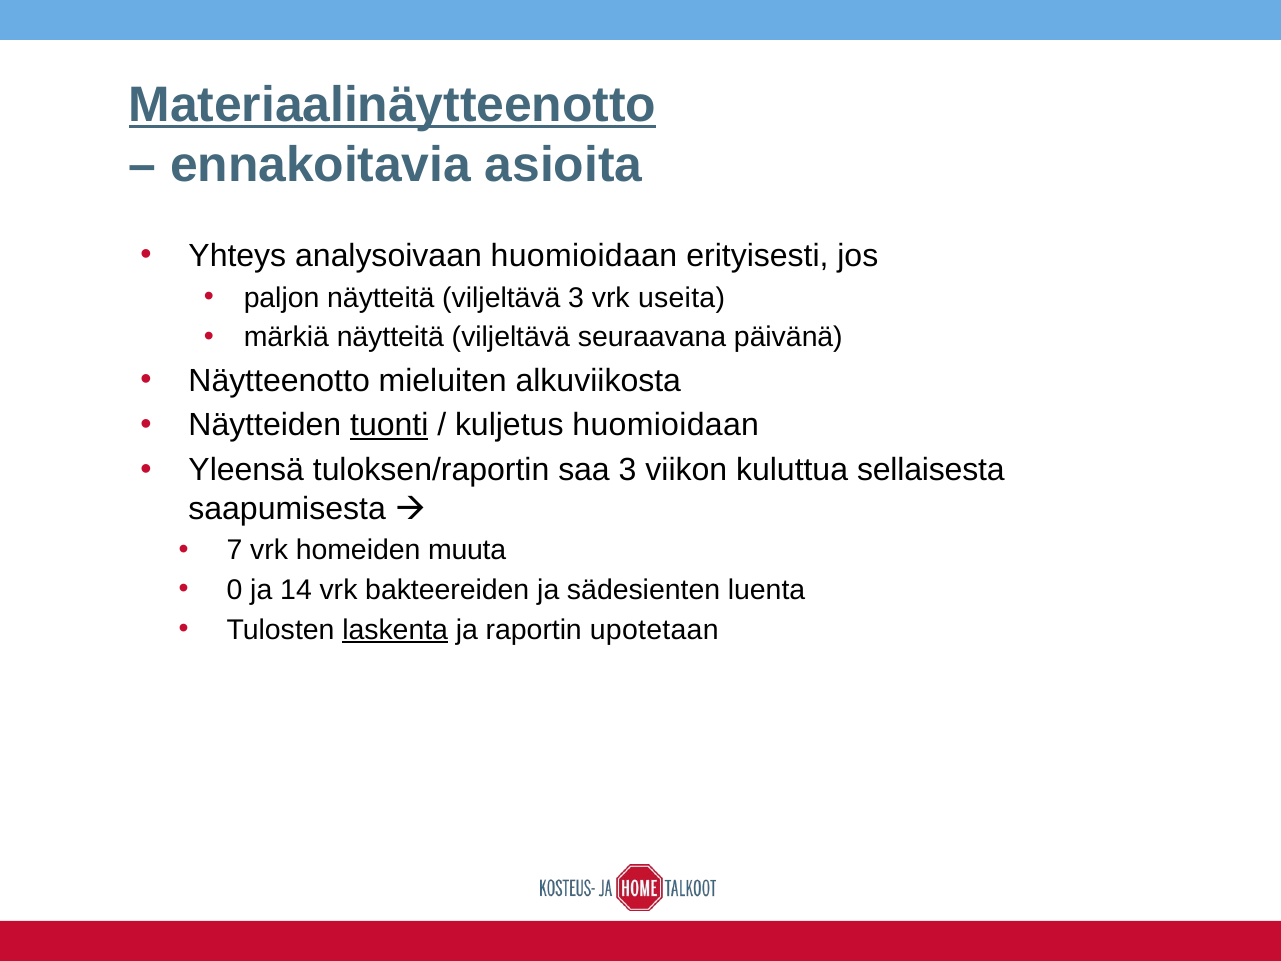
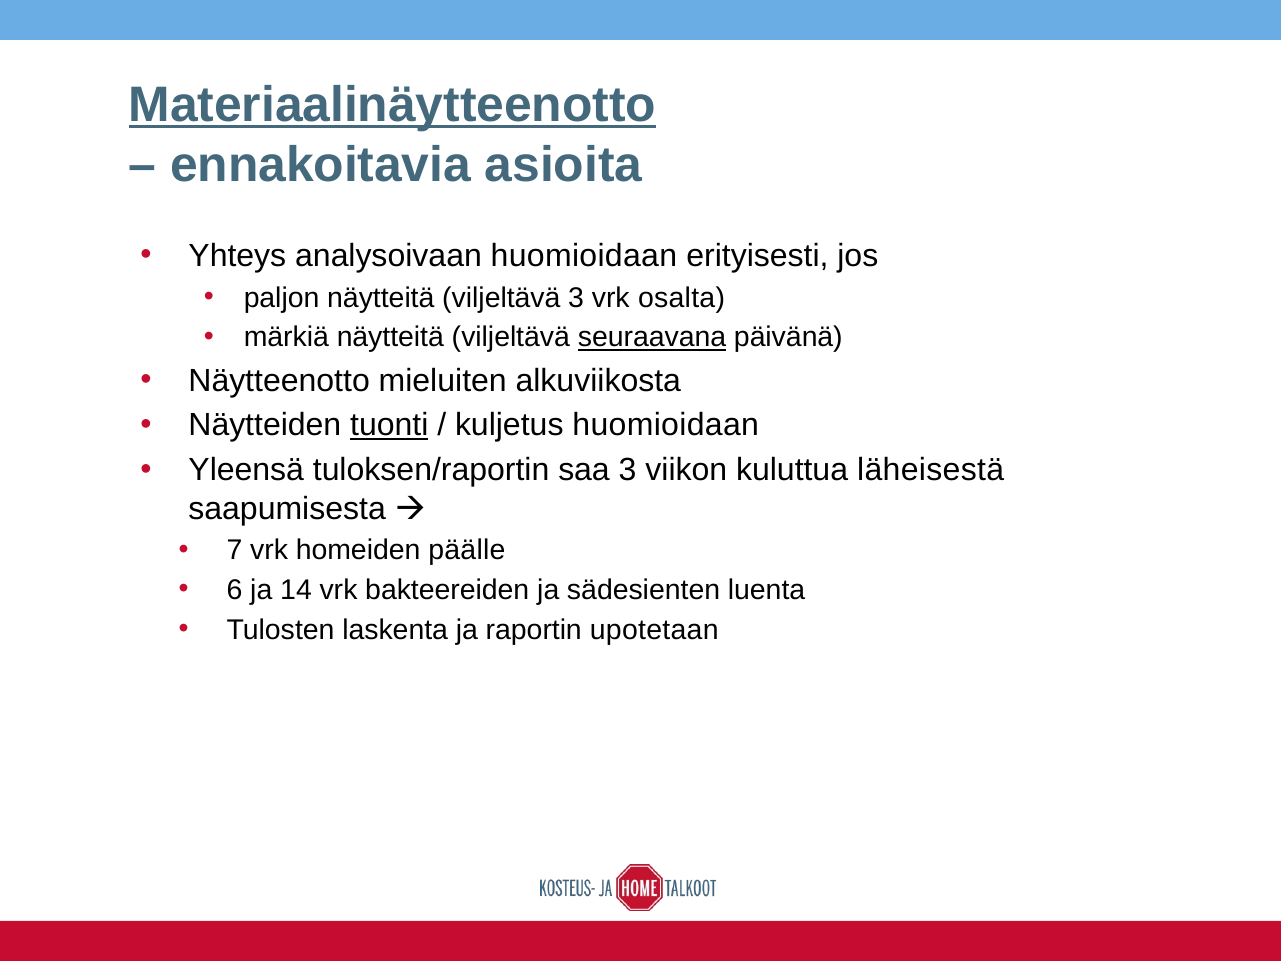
useita: useita -> osalta
seuraavana underline: none -> present
sellaisesta: sellaisesta -> läheisestä
muuta: muuta -> päälle
0: 0 -> 6
laskenta underline: present -> none
